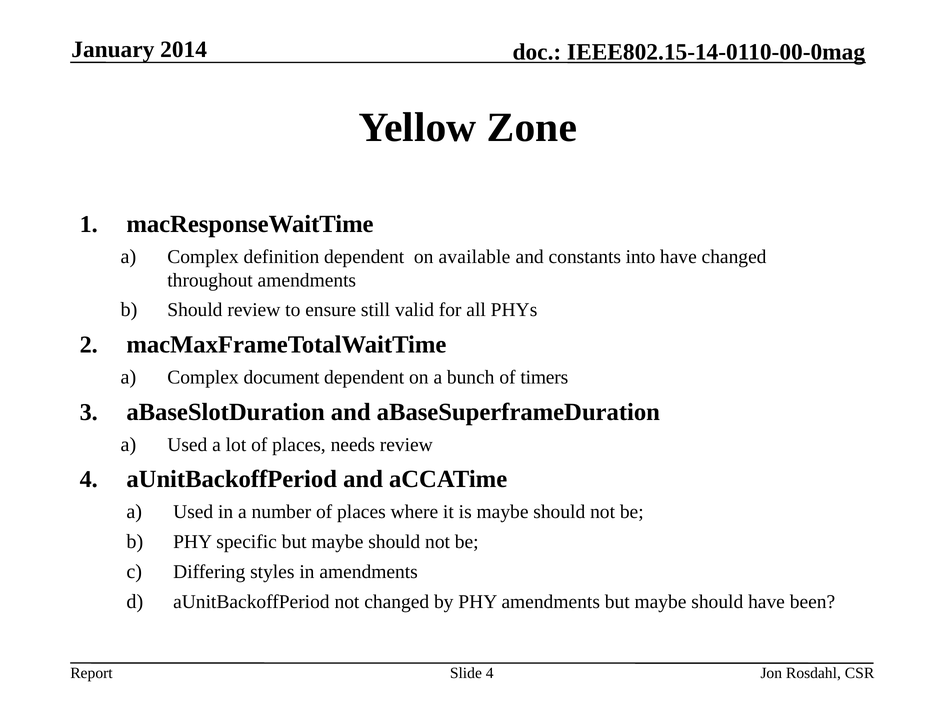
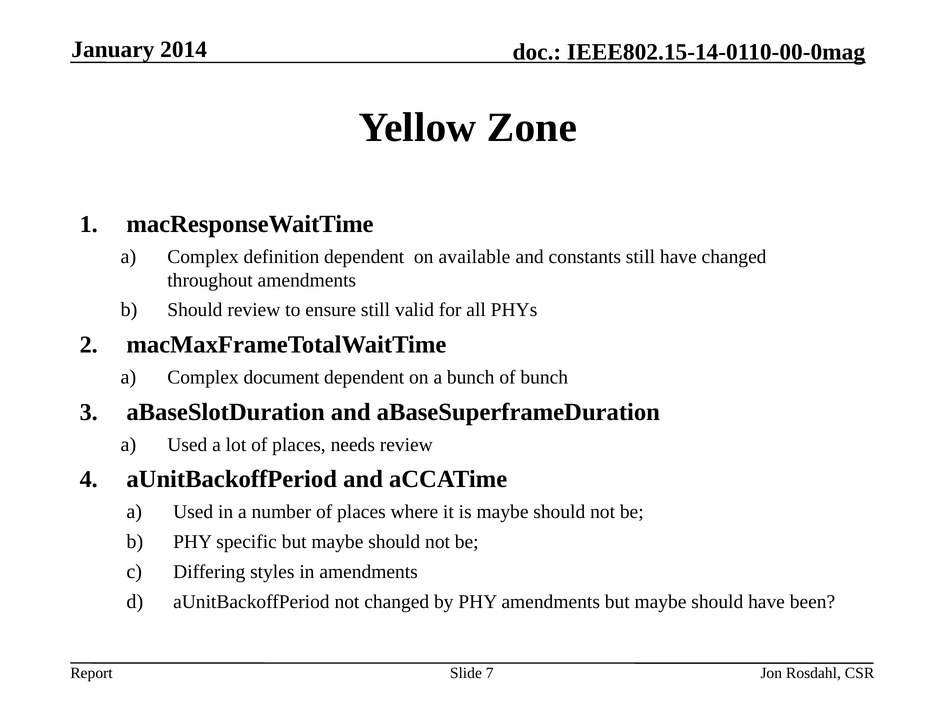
constants into: into -> still
of timers: timers -> bunch
Slide 4: 4 -> 7
